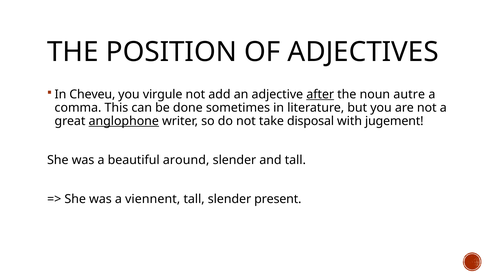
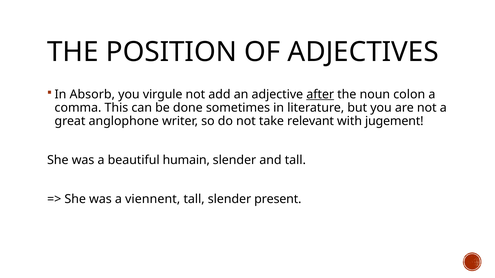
Cheveu: Cheveu -> Absorb
autre: autre -> colon
anglophone underline: present -> none
disposal: disposal -> relevant
around: around -> humain
